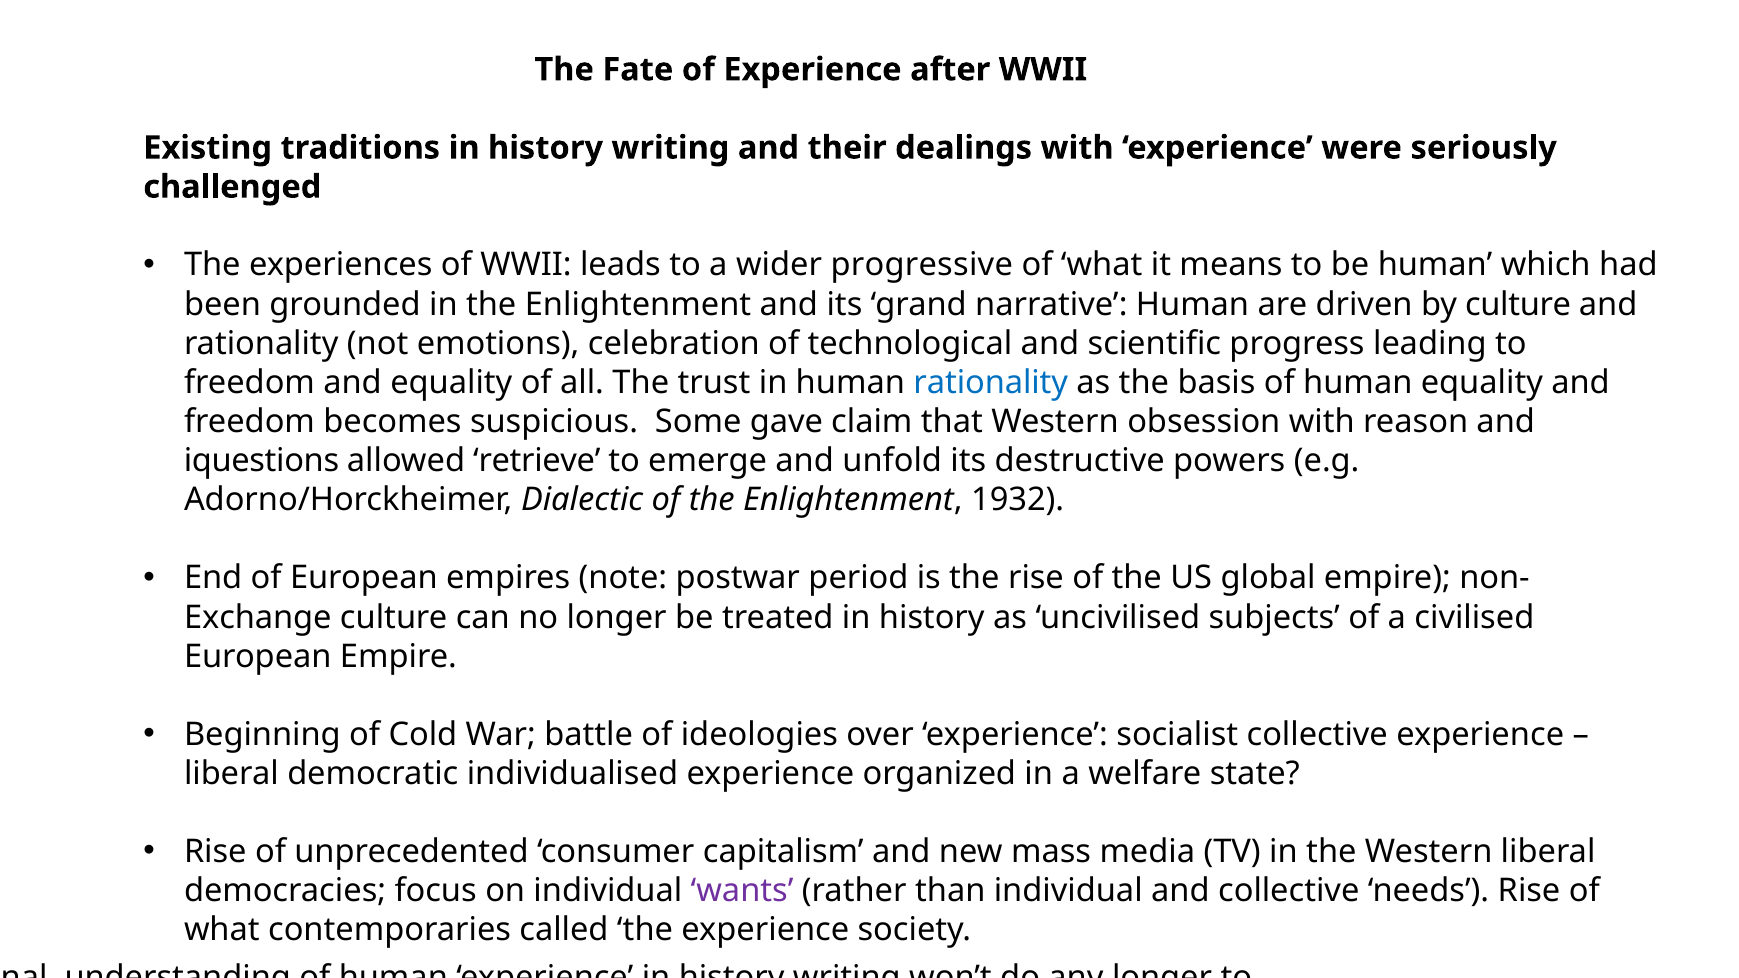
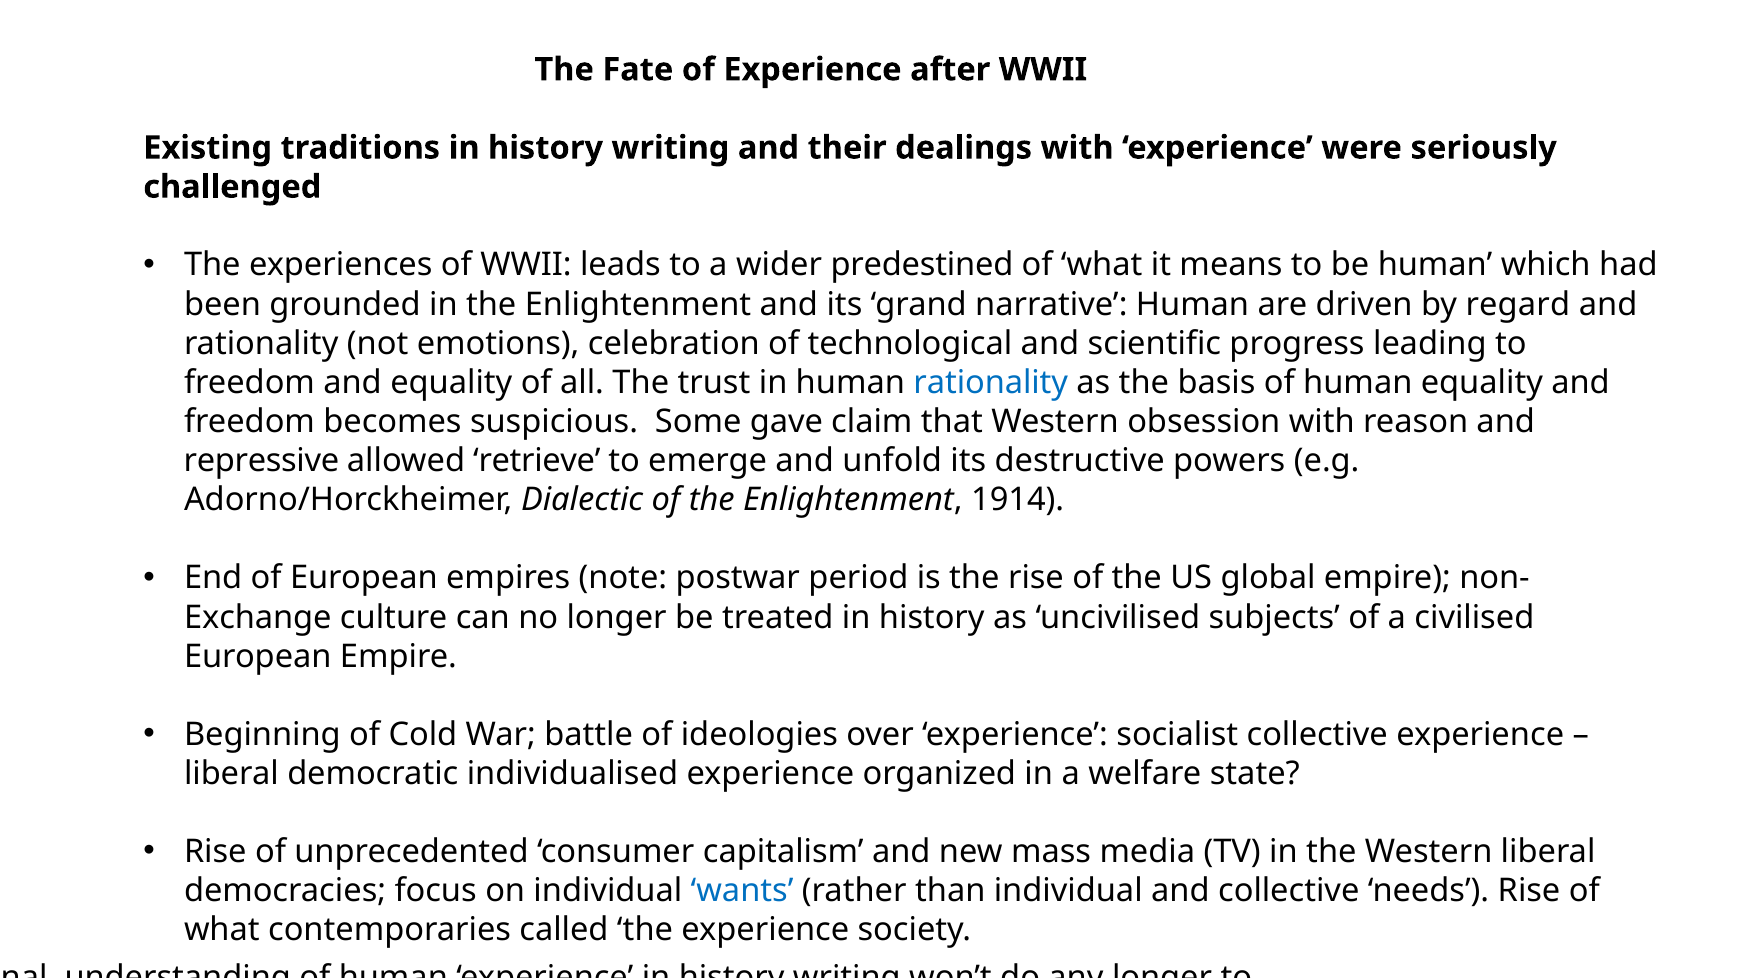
progressive: progressive -> predestined
by culture: culture -> regard
iquestions: iquestions -> repressive
1932: 1932 -> 1914
wants colour: purple -> blue
